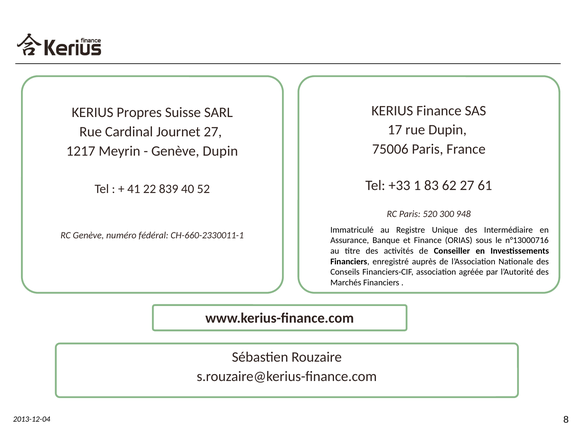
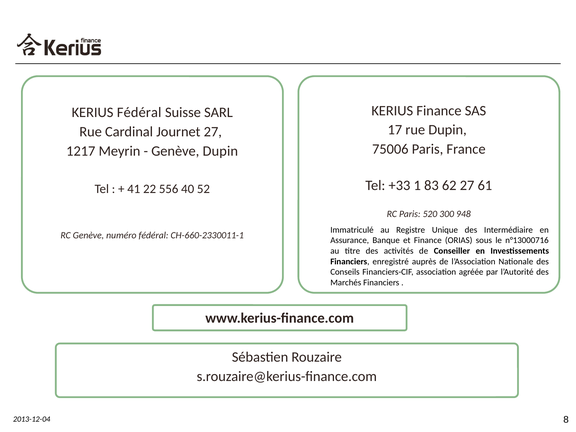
KERIUS Propres: Propres -> Fédéral
839: 839 -> 556
